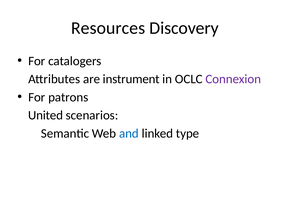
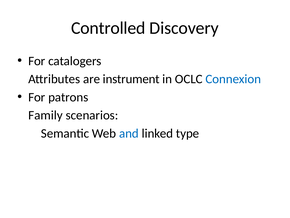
Resources: Resources -> Controlled
Connexion colour: purple -> blue
United: United -> Family
